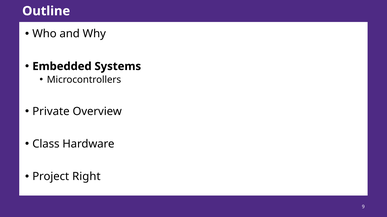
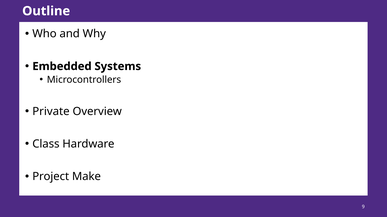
Right: Right -> Make
